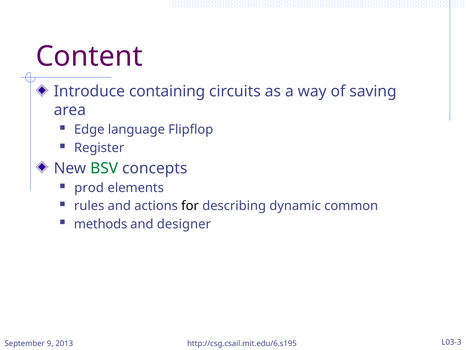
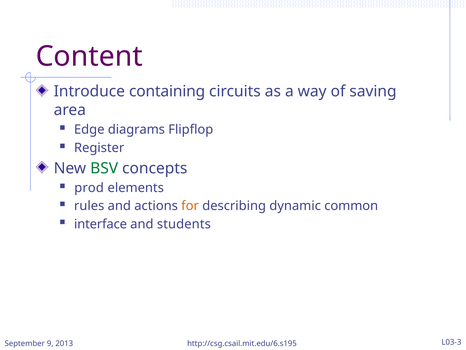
language: language -> diagrams
for colour: black -> orange
methods: methods -> interface
designer: designer -> students
